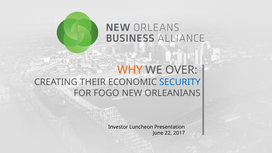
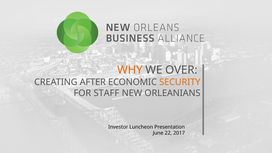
THEIR: THEIR -> AFTER
SECURITY colour: blue -> orange
FOGO: FOGO -> STAFF
